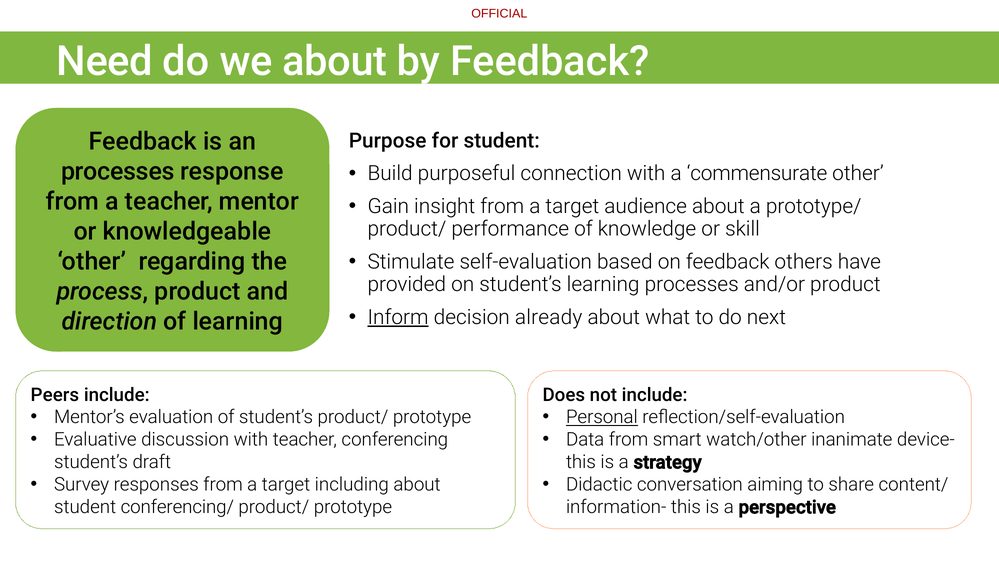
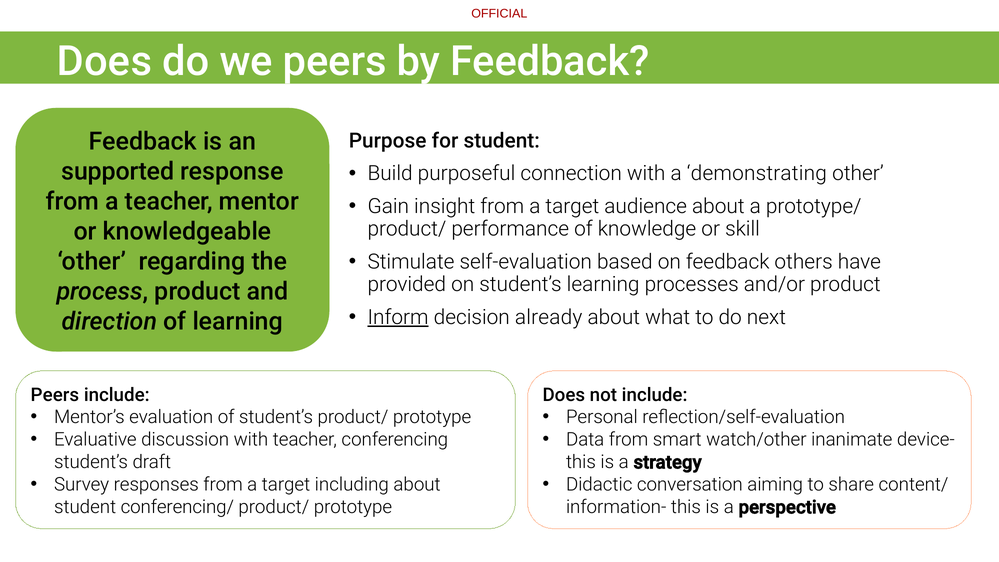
Need at (105, 62): Need -> Does
we about: about -> peers
processes at (118, 172): processes -> supported
commensurate: commensurate -> demonstrating
Personal underline: present -> none
